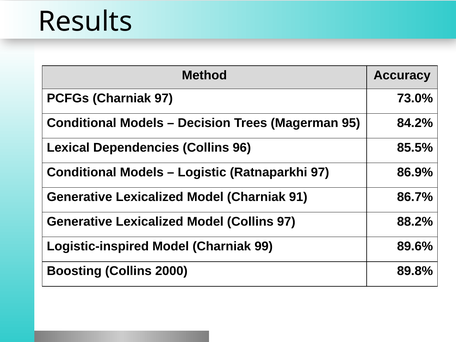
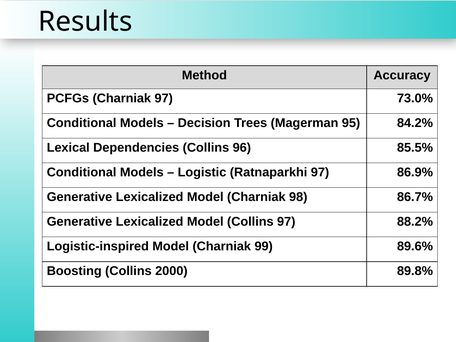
91: 91 -> 98
